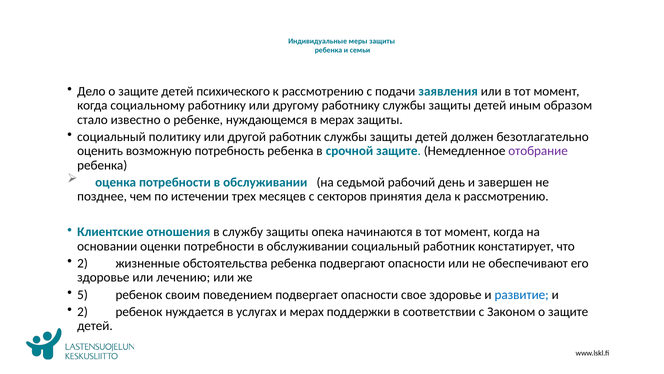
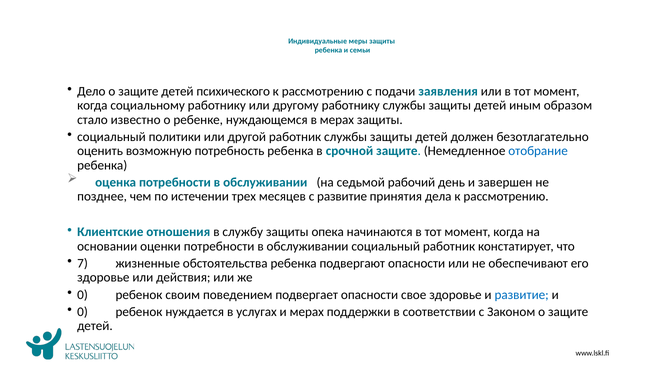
политику: политику -> политики
отобрание colour: purple -> blue
с секторов: секторов -> развитие
2 at (83, 263): 2 -> 7
лечению: лечению -> действия
5 at (83, 294): 5 -> 0
2 at (83, 311): 2 -> 0
